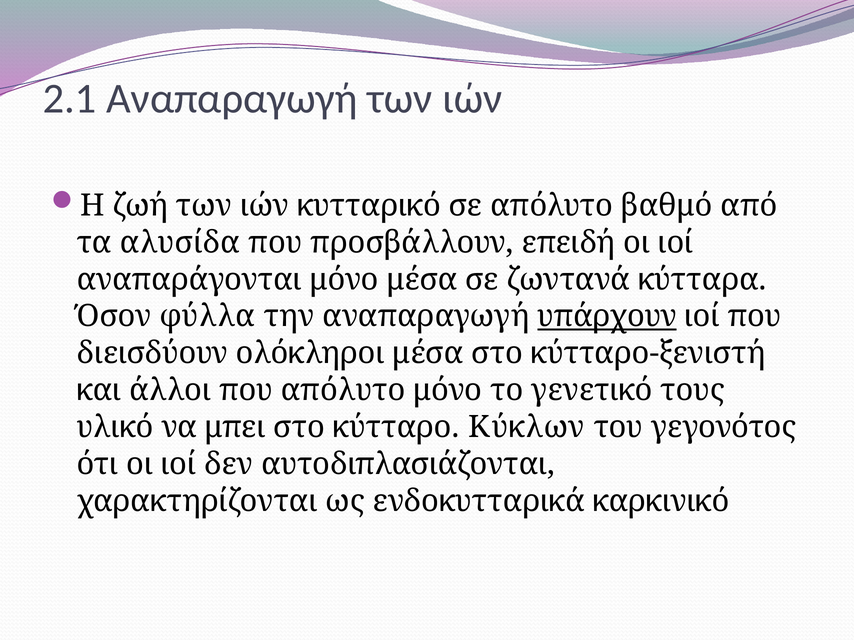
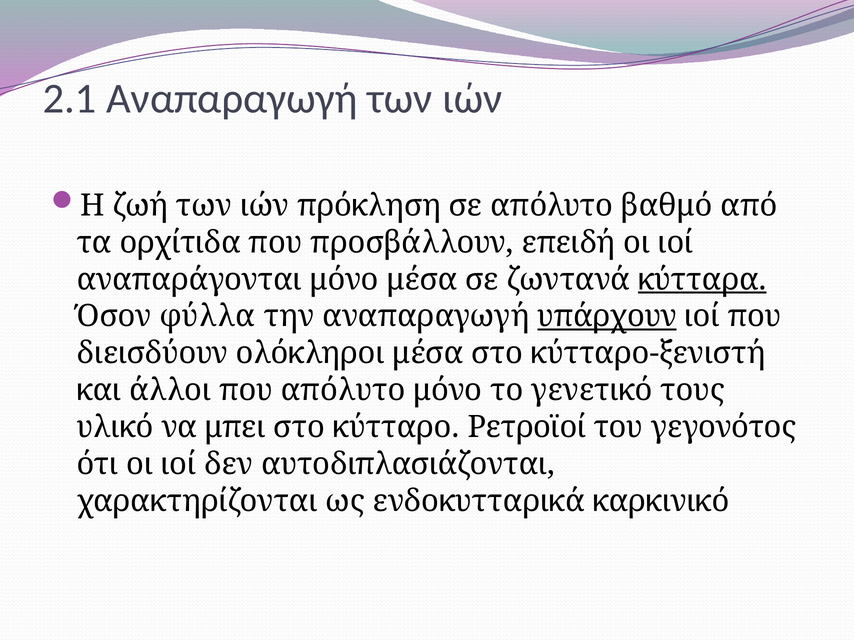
κυτταρικό: κυτταρικό -> πρόκληση
αλυσίδα: αλυσίδα -> ορχίτιδα
κύτταρα underline: none -> present
Κύκλων: Κύκλων -> Ρετροϊοί
